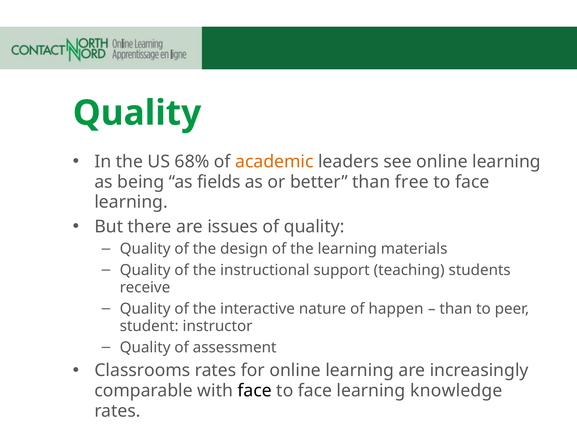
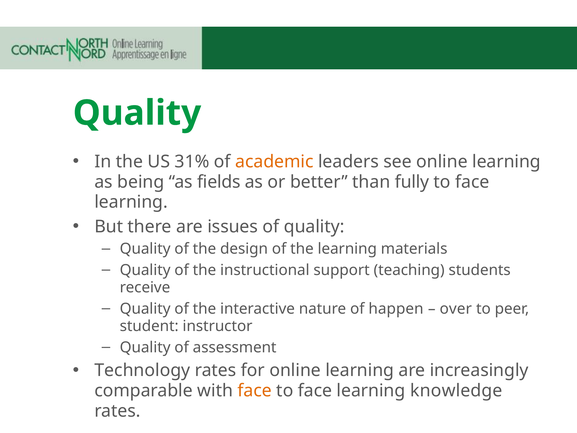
68%: 68% -> 31%
free: free -> fully
than at (456, 309): than -> over
Classrooms: Classrooms -> Technology
face at (255, 391) colour: black -> orange
